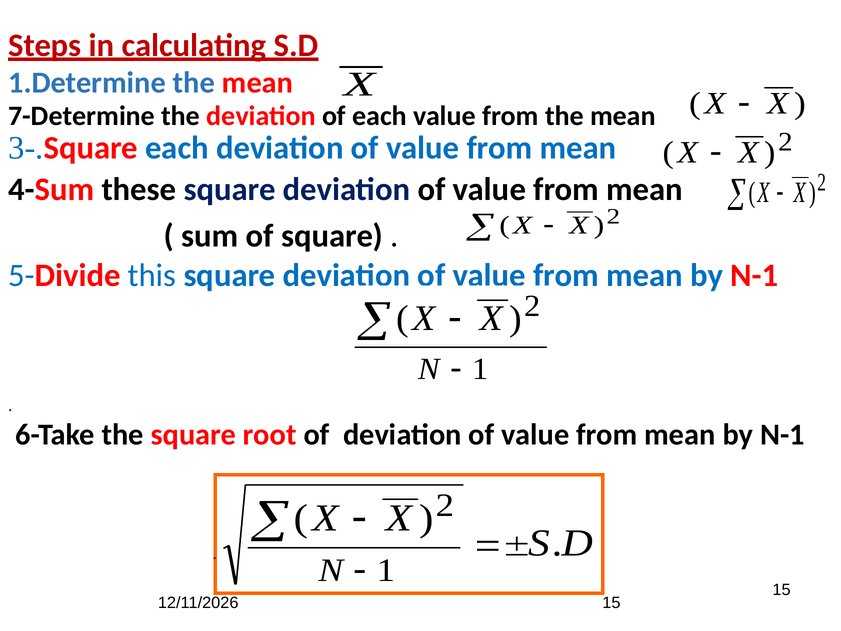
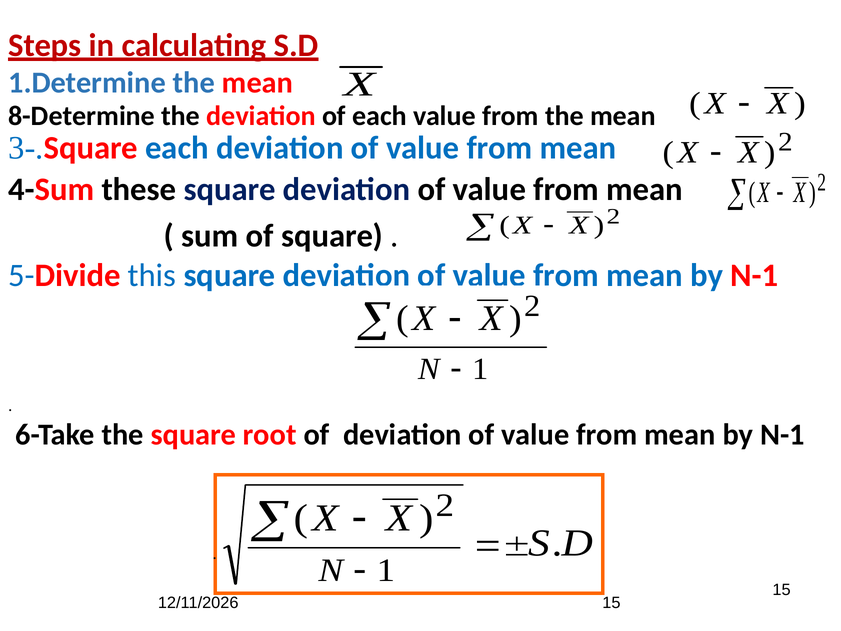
7-Determine: 7-Determine -> 8-Determine
